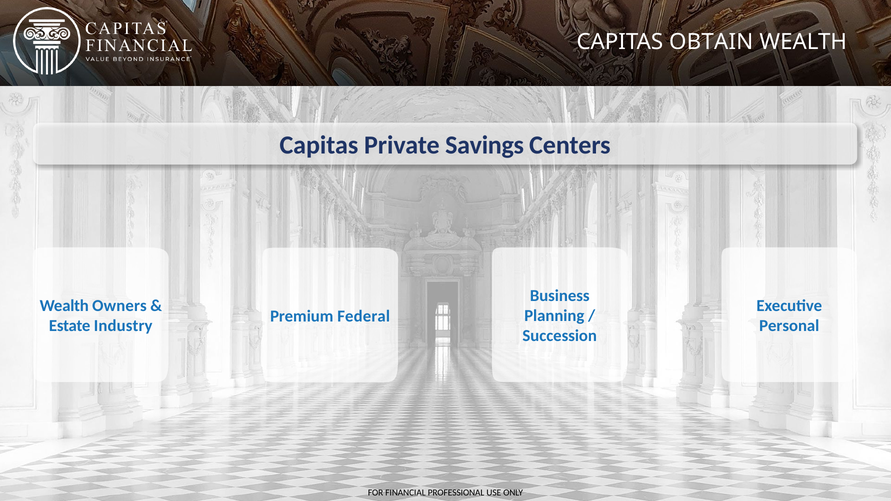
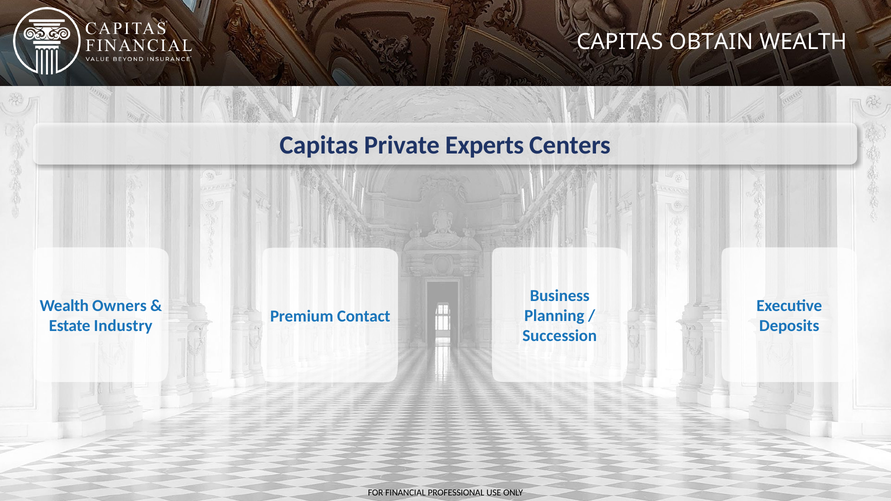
Savings: Savings -> Experts
Federal: Federal -> Contact
Personal: Personal -> Deposits
